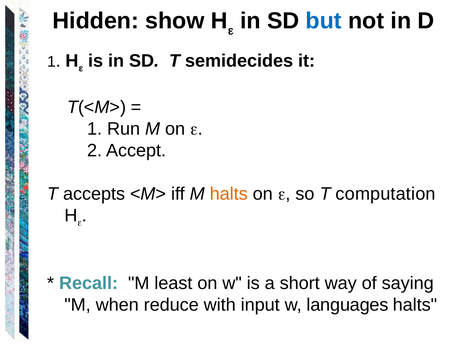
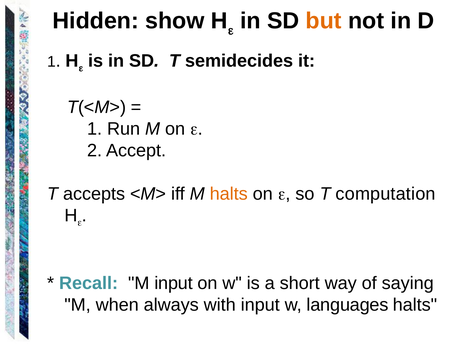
but colour: blue -> orange
M least: least -> input
reduce: reduce -> always
